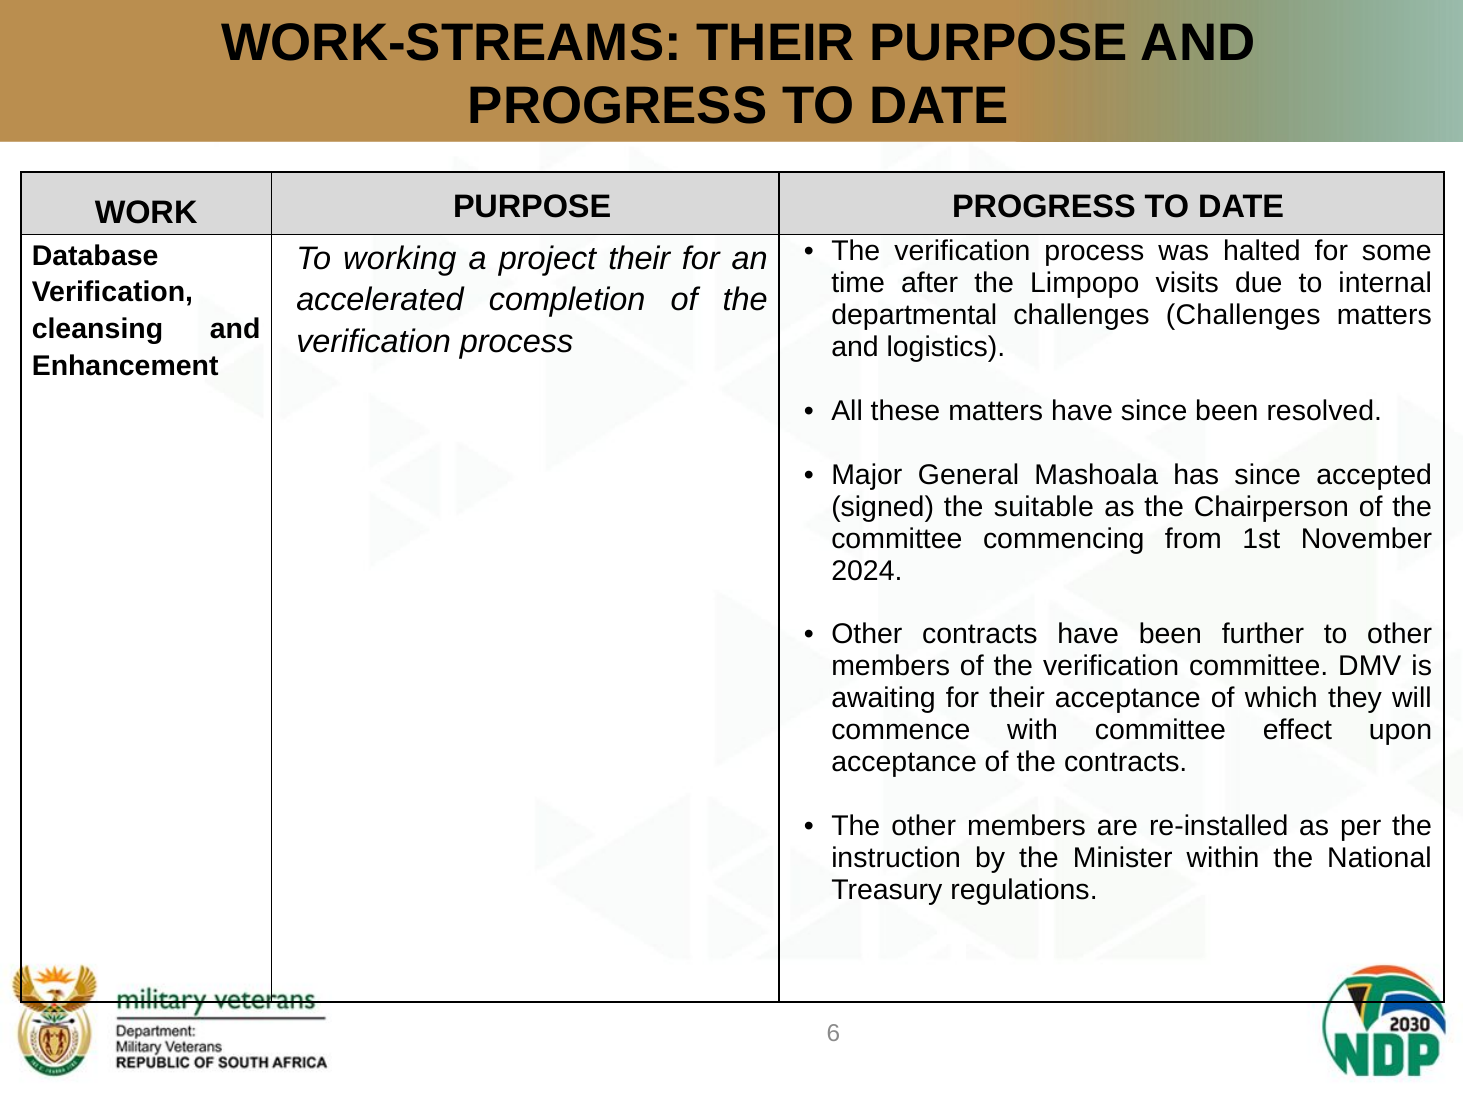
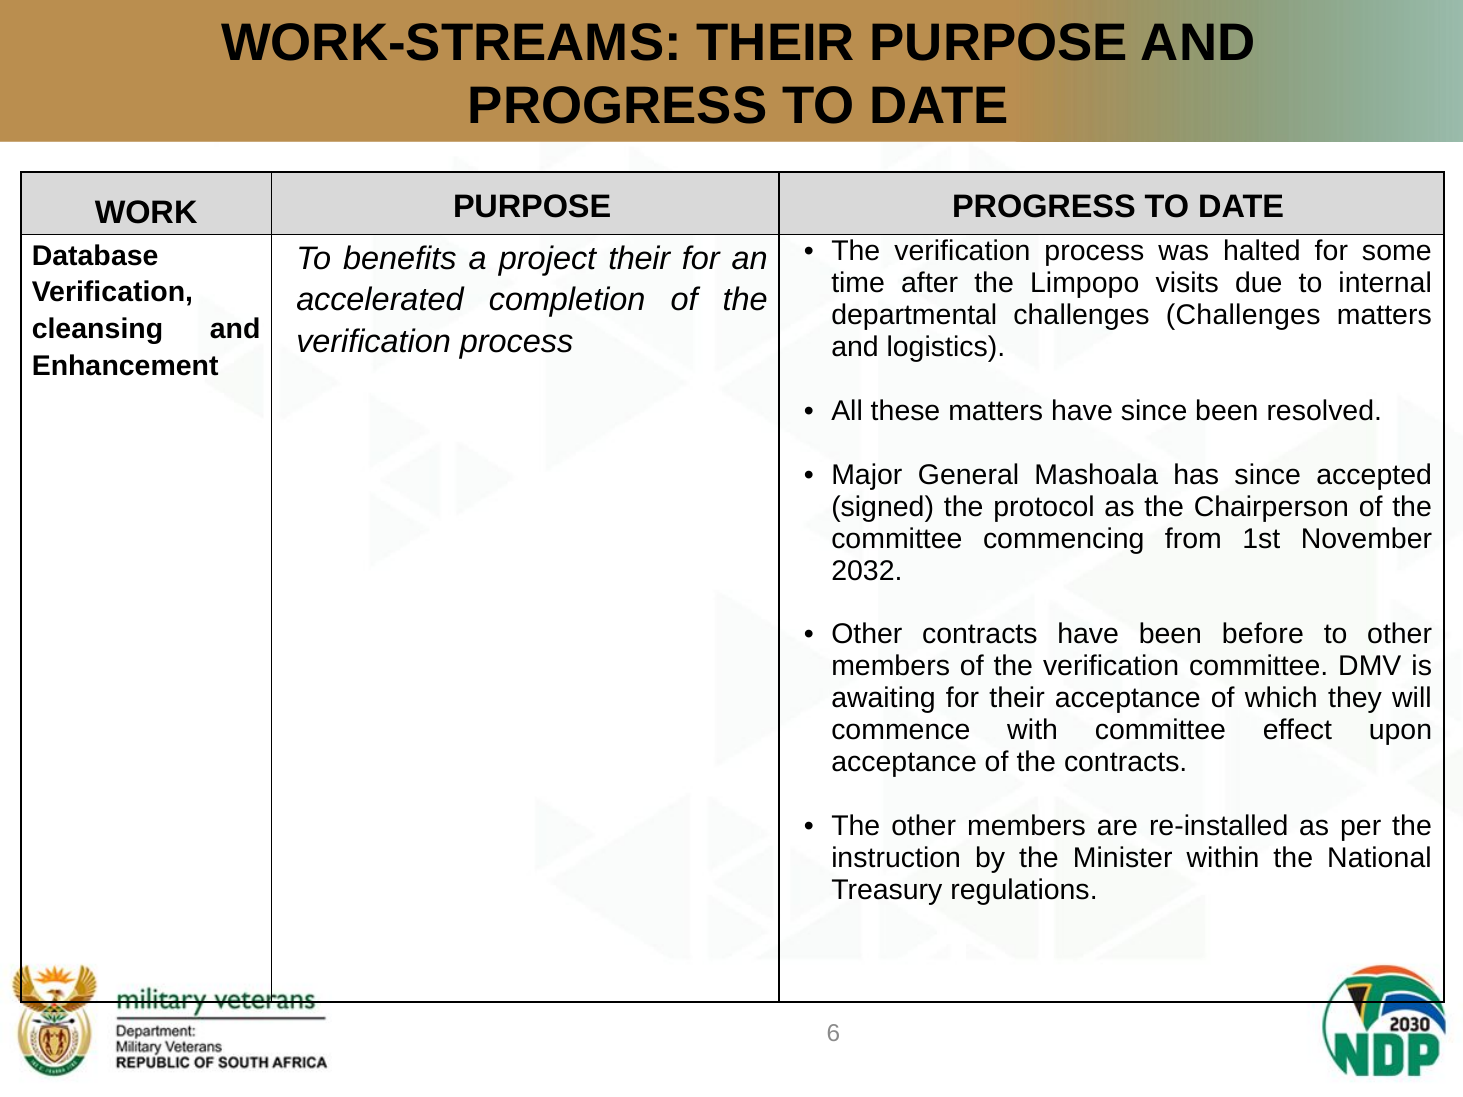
working: working -> benefits
suitable: suitable -> protocol
2024: 2024 -> 2032
further: further -> before
